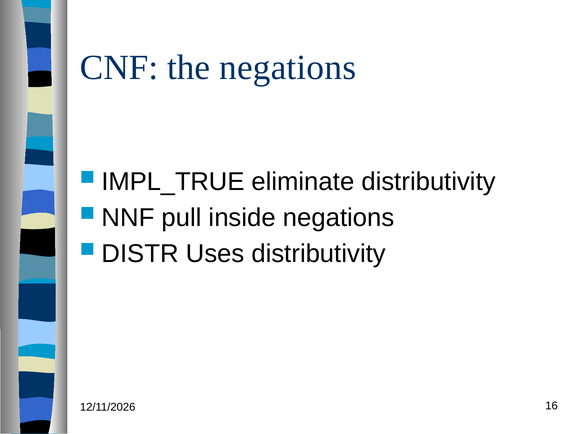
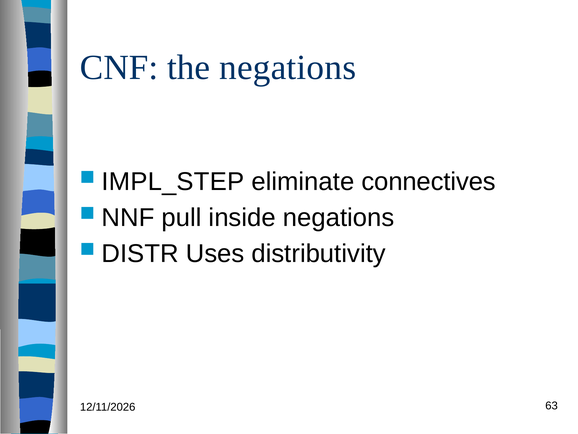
IMPL_TRUE: IMPL_TRUE -> IMPL_STEP
eliminate distributivity: distributivity -> connectives
16: 16 -> 63
